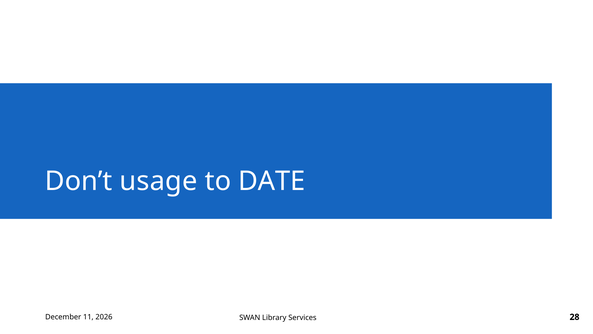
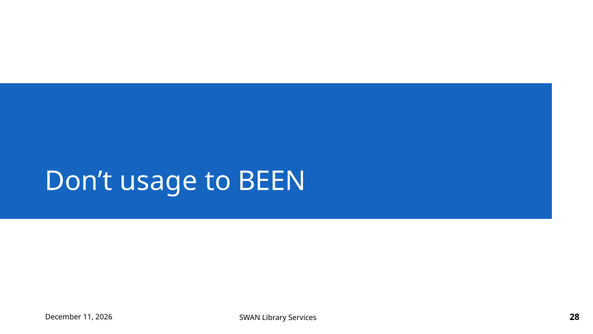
DATE: DATE -> BEEN
